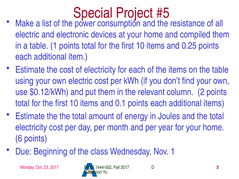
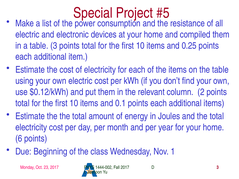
table 1: 1 -> 3
